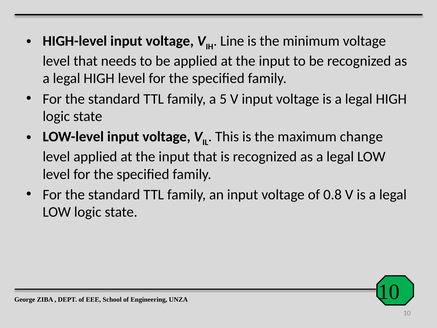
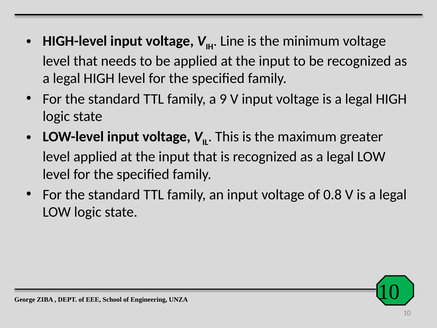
5: 5 -> 9
change: change -> greater
